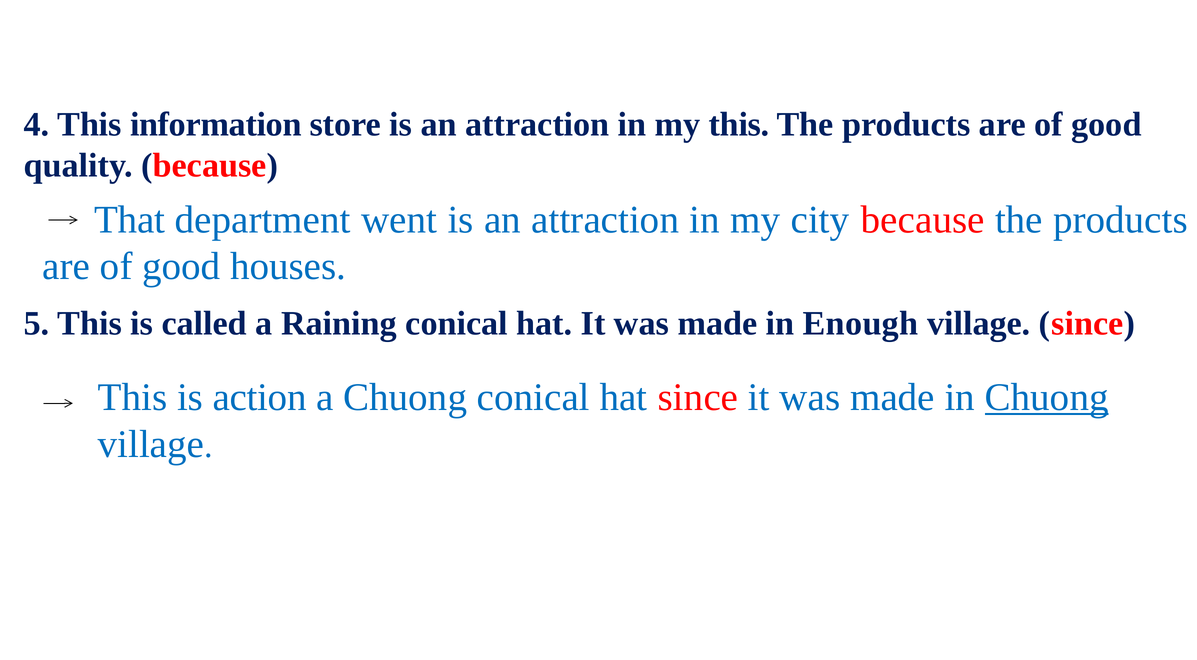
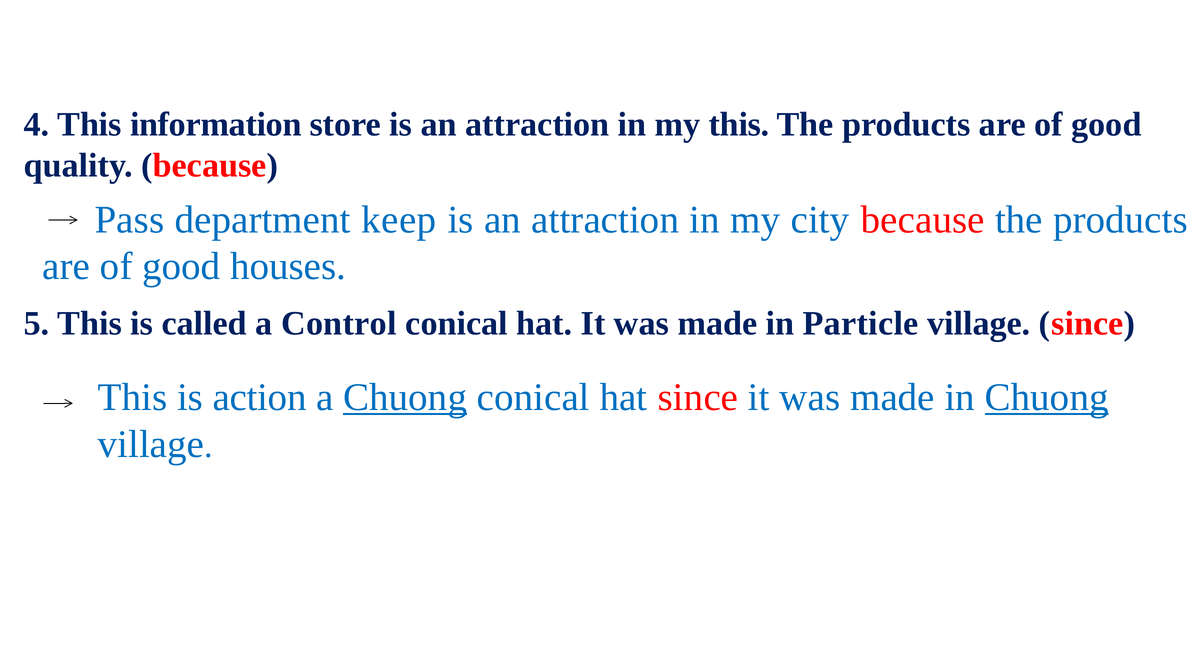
That: That -> Pass
went: went -> keep
Raining: Raining -> Control
Enough: Enough -> Particle
Chuong at (405, 397) underline: none -> present
